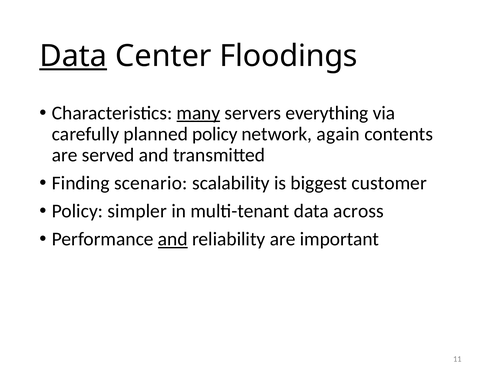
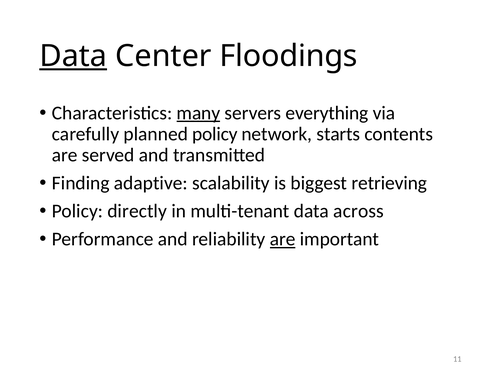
again: again -> starts
scenario: scenario -> adaptive
customer: customer -> retrieving
simpler: simpler -> directly
and at (173, 239) underline: present -> none
are at (283, 239) underline: none -> present
